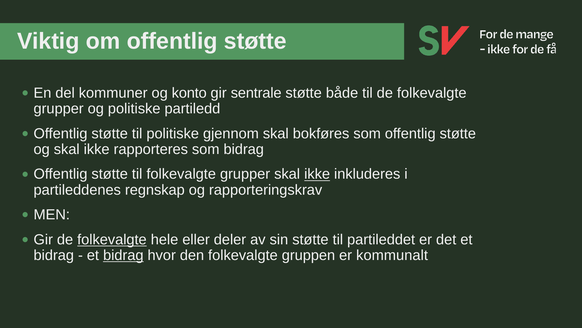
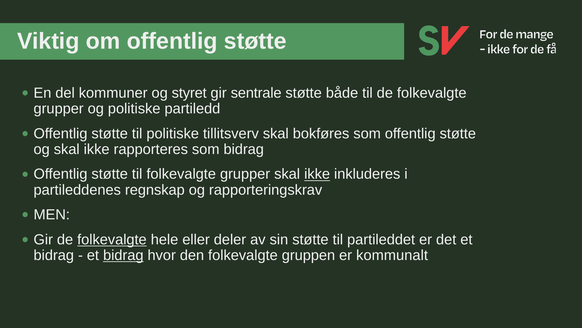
konto: konto -> styret
gjennom: gjennom -> tillitsverv
